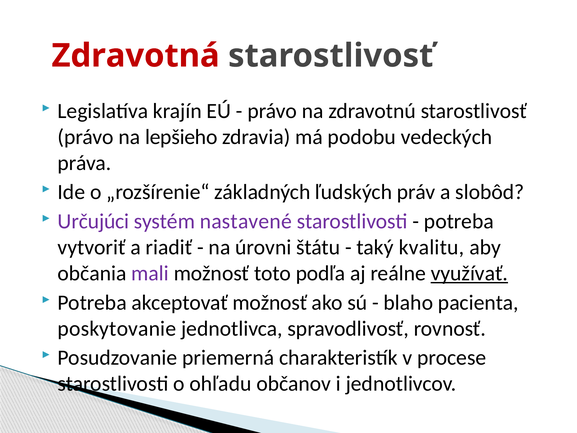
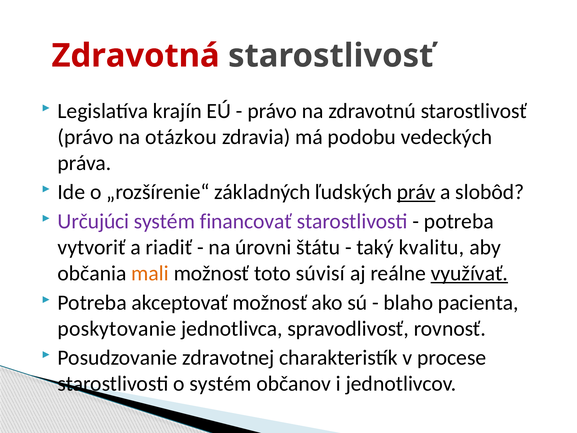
lepšieho: lepšieho -> otázkou
práv underline: none -> present
nastavené: nastavené -> financovať
mali colour: purple -> orange
podľa: podľa -> súvisí
priemerná: priemerná -> zdravotnej
o ohľadu: ohľadu -> systém
